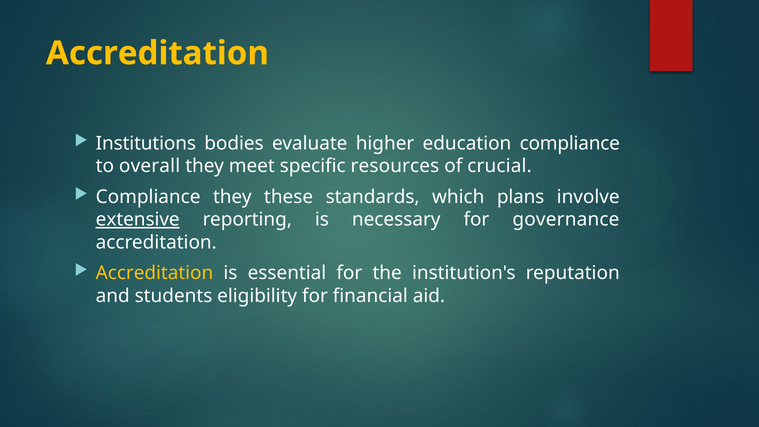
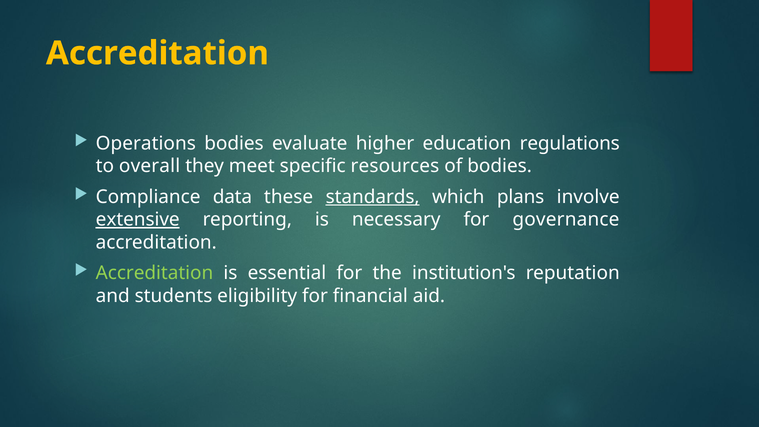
Institutions: Institutions -> Operations
education compliance: compliance -> regulations
of crucial: crucial -> bodies
Compliance they: they -> data
standards underline: none -> present
Accreditation at (155, 273) colour: yellow -> light green
